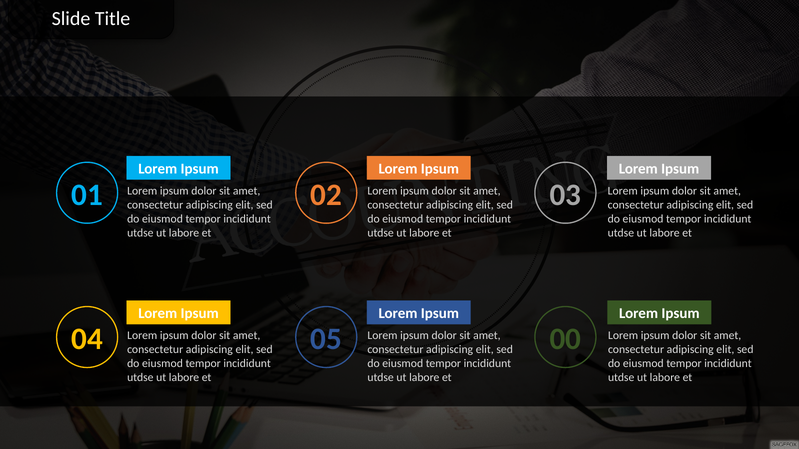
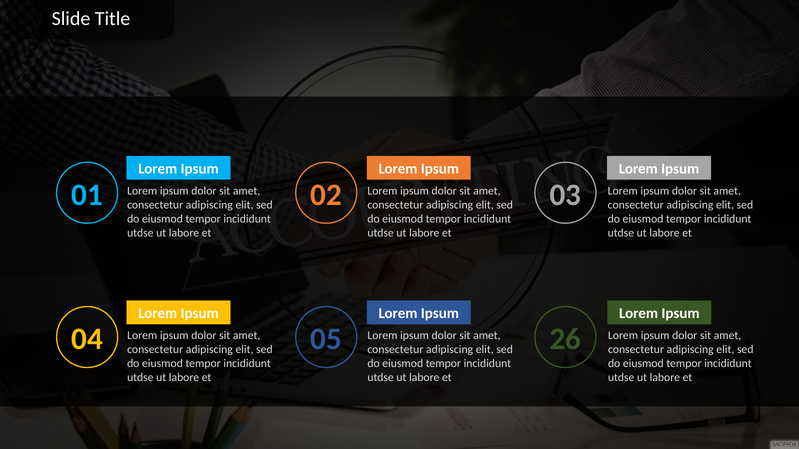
00: 00 -> 26
